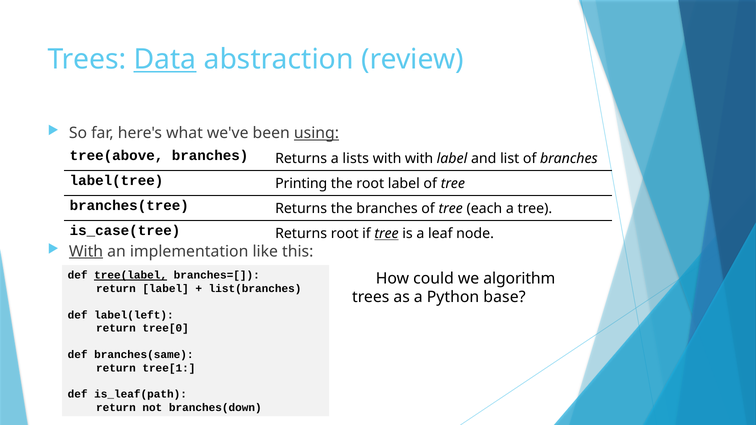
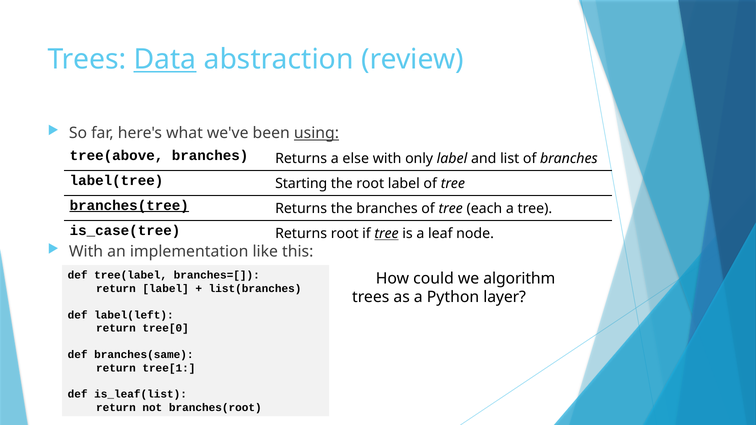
lists: lists -> else
with with: with -> only
Printing: Printing -> Starting
branches(tree underline: none -> present
With at (86, 252) underline: present -> none
tree(label underline: present -> none
base: base -> layer
is_leaf(path: is_leaf(path -> is_leaf(list
branches(down: branches(down -> branches(root
